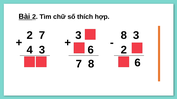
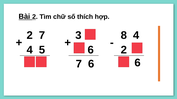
8 3: 3 -> 4
4 3: 3 -> 5
7 8: 8 -> 6
